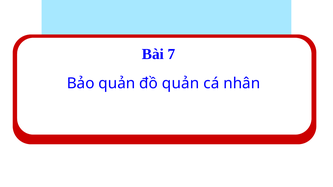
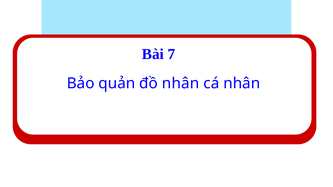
đồ quản: quản -> nhân
